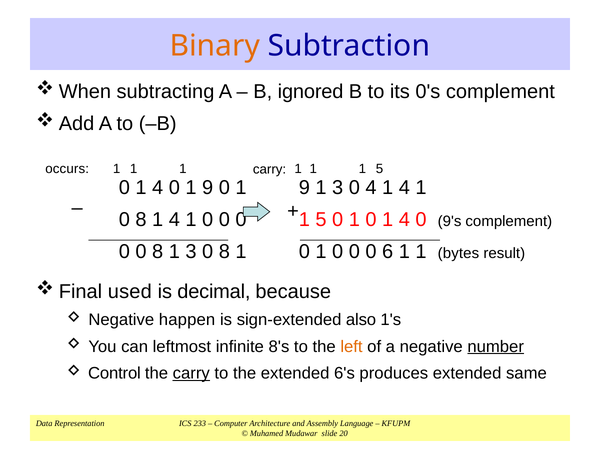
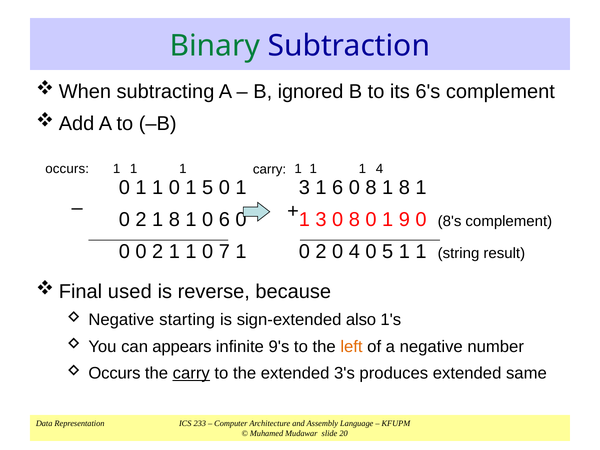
Binary colour: orange -> green
0's: 0's -> 6's
5 at (380, 169): 5 -> 4
4 at (158, 187): 4 -> 1
9 at (208, 187): 9 -> 5
9 at (304, 187): 9 -> 3
3 at (338, 187): 3 -> 6
4 at (371, 187): 4 -> 8
4 at (404, 187): 4 -> 8
8 at (141, 219): 8 -> 2
4 at (174, 219): 4 -> 8
0 at (224, 219): 0 -> 6
5 at (321, 219): 5 -> 3
1 at (354, 219): 1 -> 8
4 at (404, 219): 4 -> 9
9's: 9's -> 8's
0 0 8: 8 -> 2
3 at (191, 251): 3 -> 1
8 at (224, 251): 8 -> 7
1 at (321, 251): 1 -> 2
0 at (354, 251): 0 -> 4
0 6: 6 -> 5
bytes: bytes -> string
decimal: decimal -> reverse
happen: happen -> starting
leftmost: leftmost -> appears
8's: 8's -> 9's
number underline: present -> none
Control at (114, 373): Control -> Occurs
6's: 6's -> 3's
